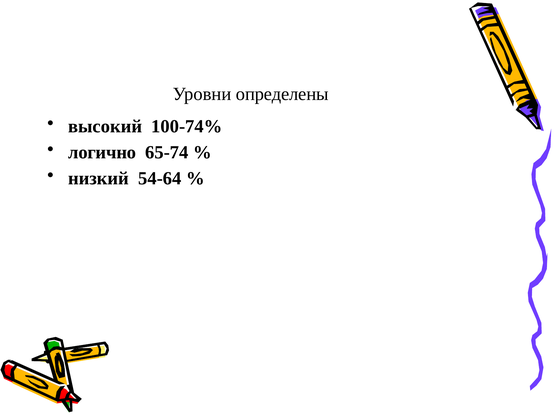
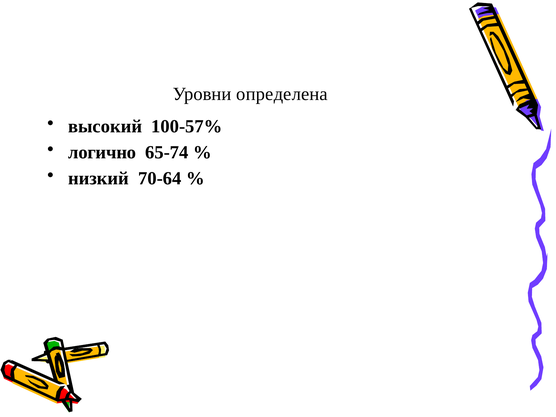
определены: определены -> определена
100-74%: 100-74% -> 100-57%
54-64: 54-64 -> 70-64
